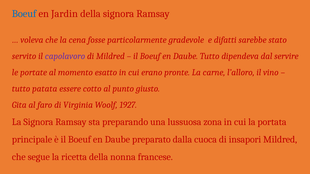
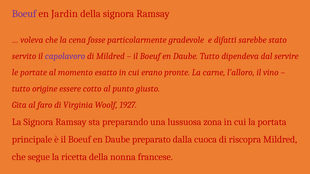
Boeuf at (24, 14) colour: blue -> purple
patata: patata -> origine
insapori: insapori -> riscopra
